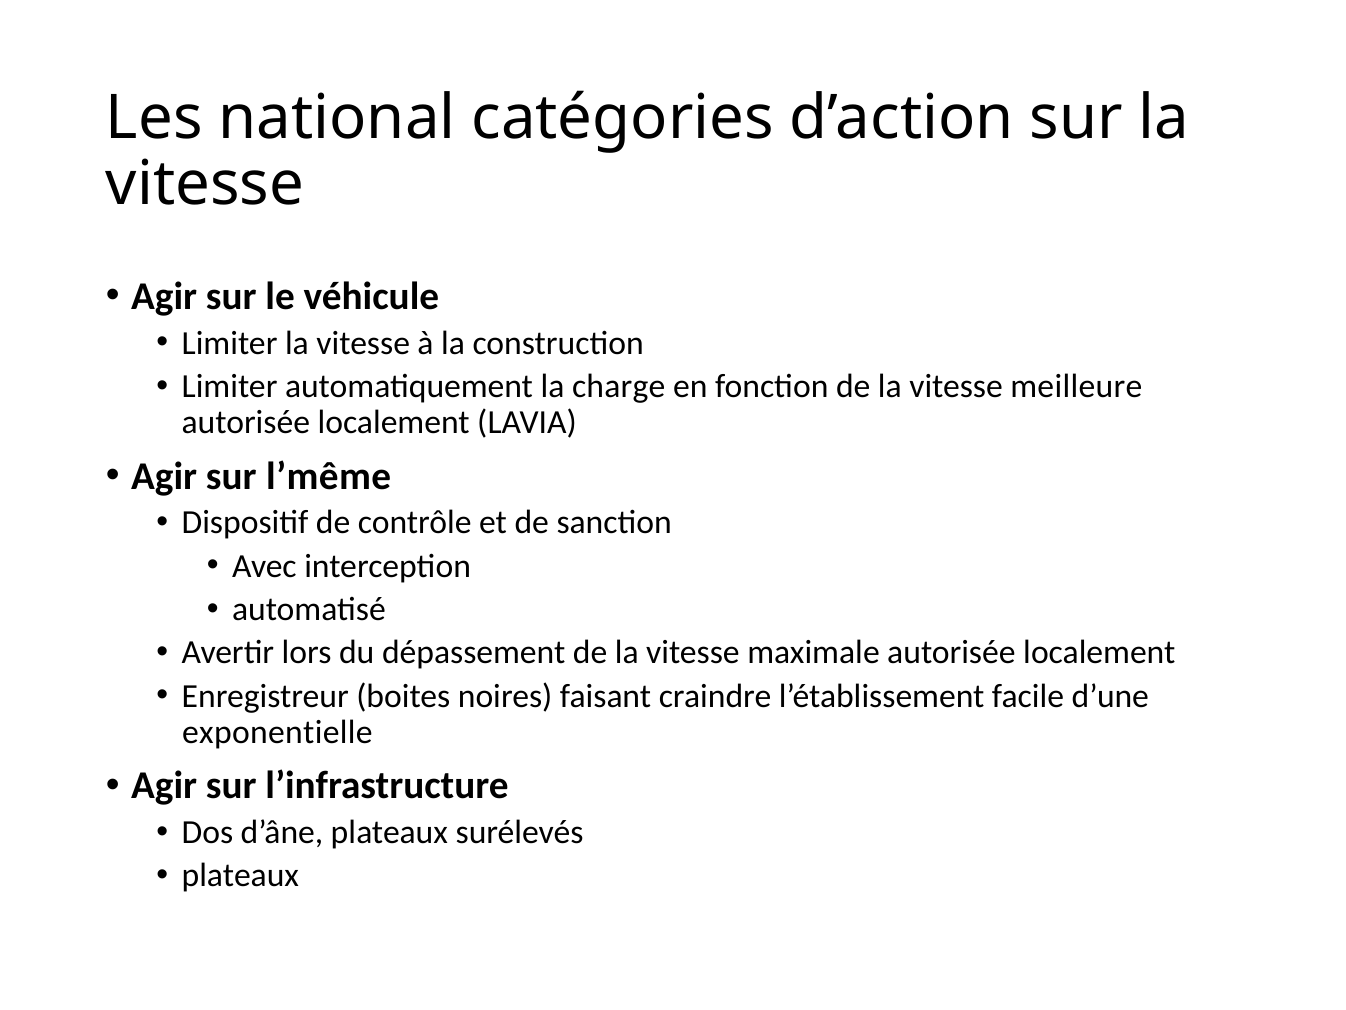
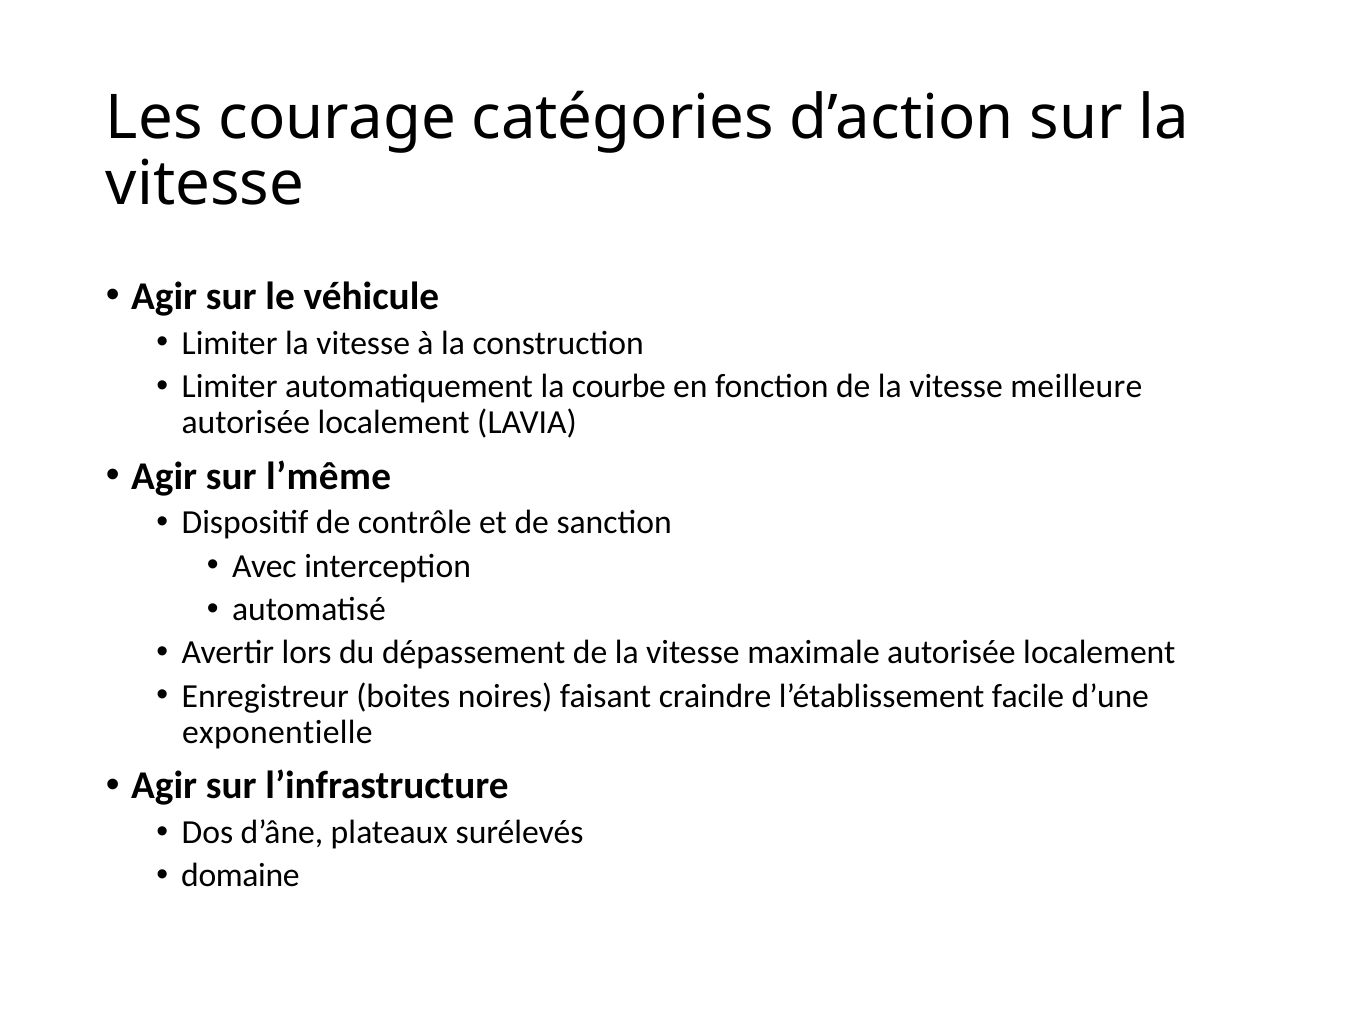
national: national -> courage
charge: charge -> courbe
plateaux at (240, 875): plateaux -> domaine
